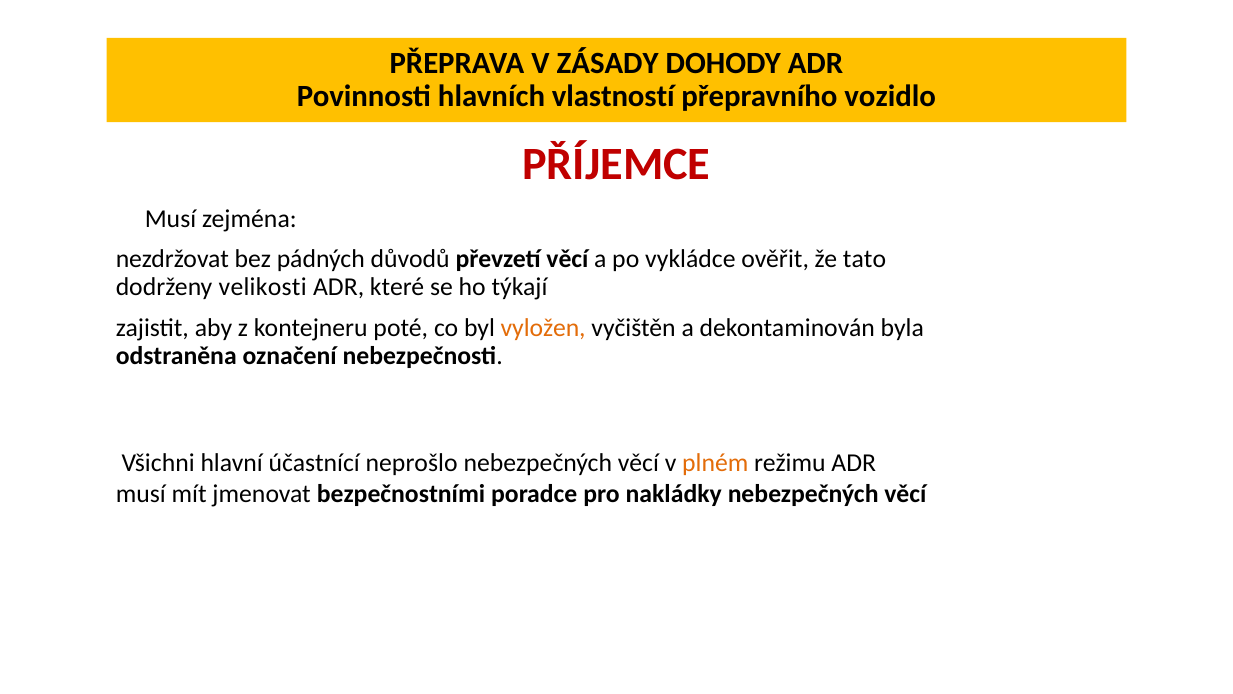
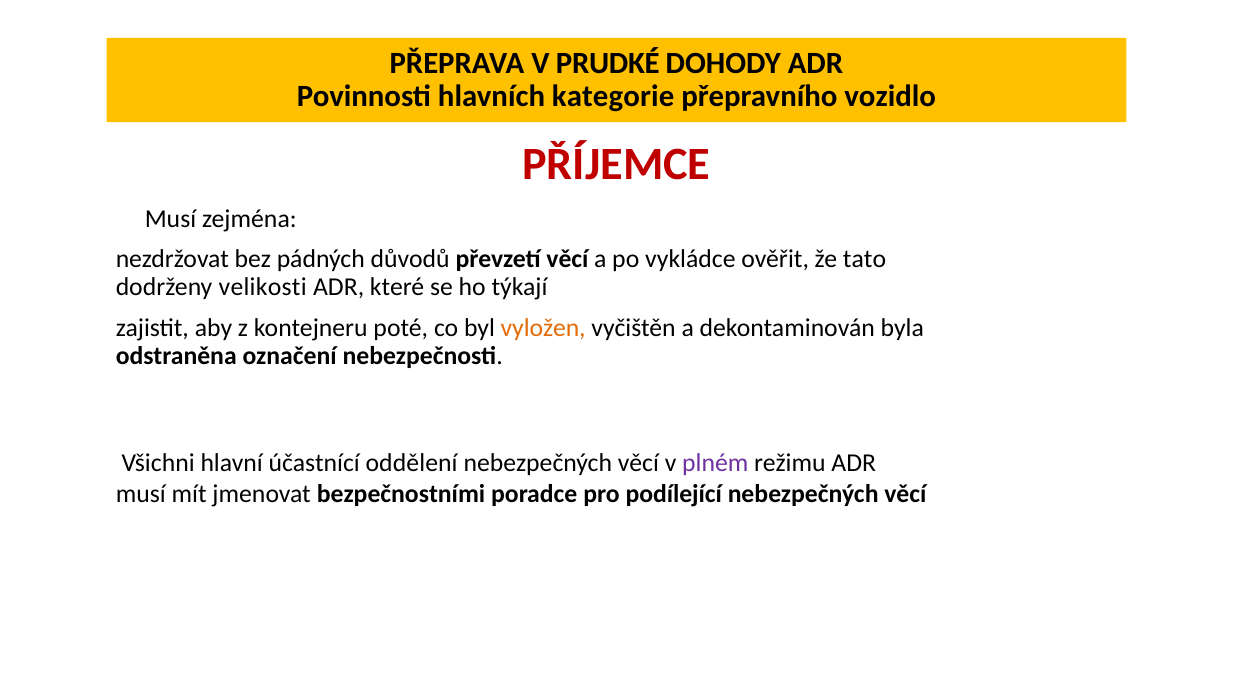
ZÁSADY: ZÁSADY -> PRUDKÉ
vlastností: vlastností -> kategorie
neprošlo: neprošlo -> oddělení
plném colour: orange -> purple
nakládky: nakládky -> podílející
